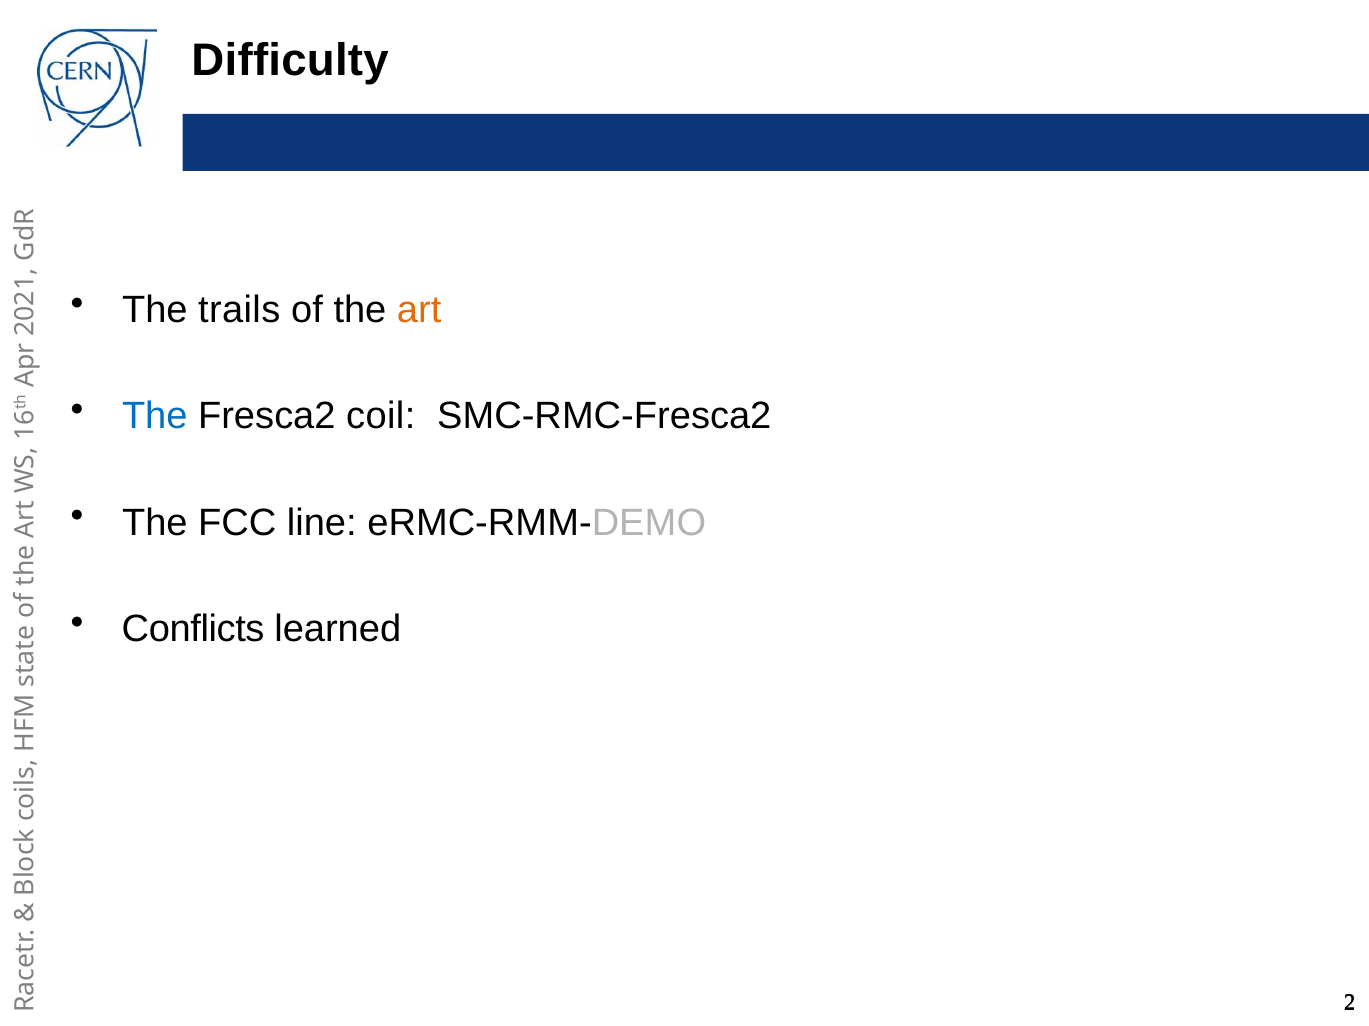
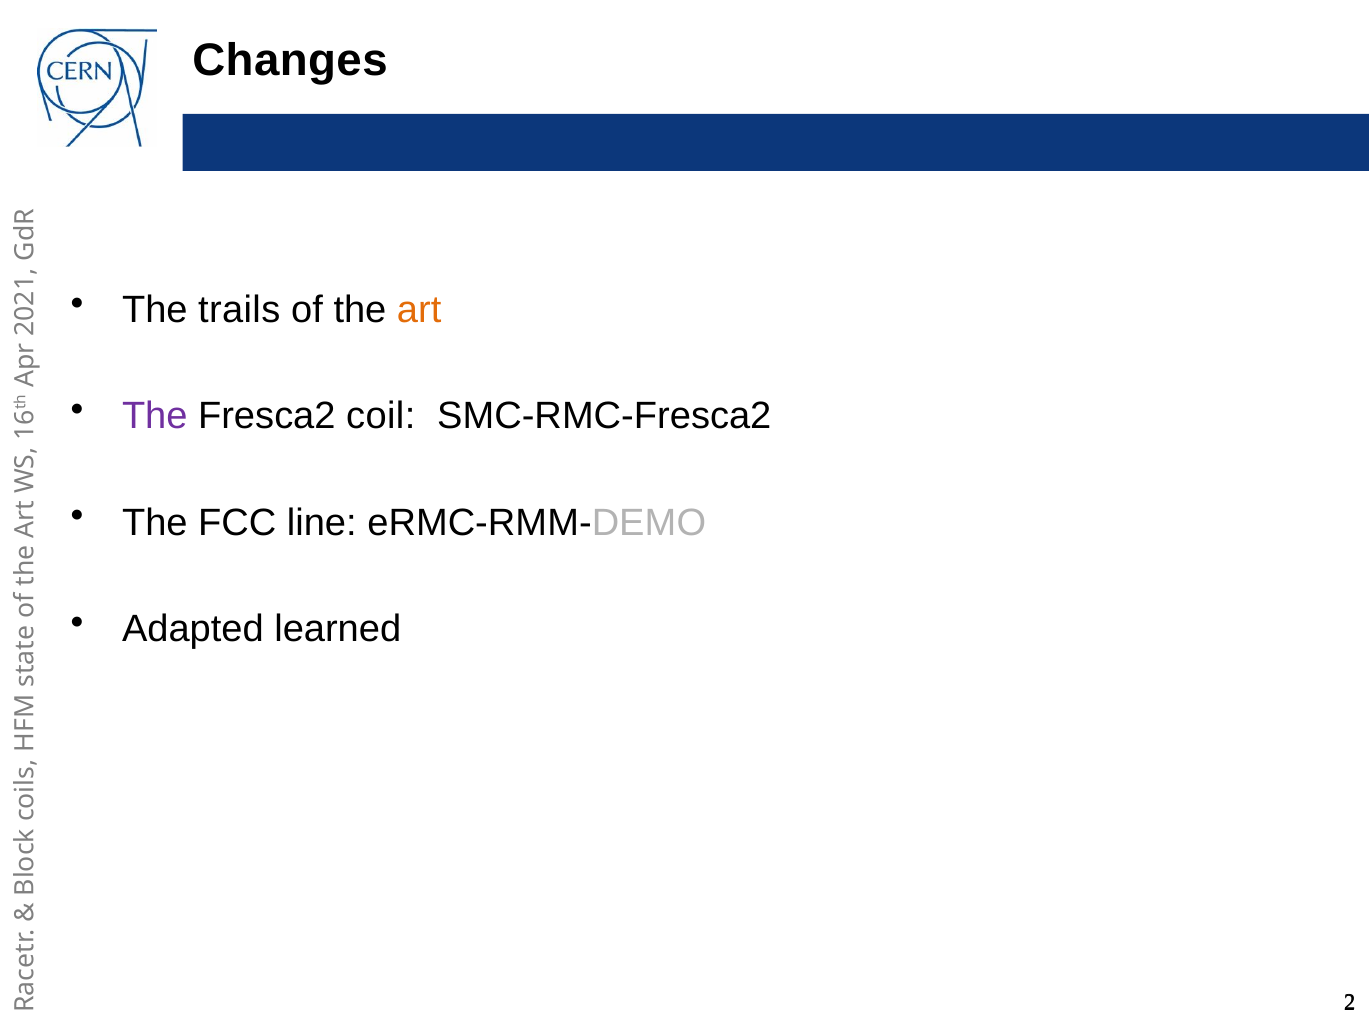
Difficulty: Difficulty -> Changes
The at (155, 416) colour: blue -> purple
Conflicts: Conflicts -> Adapted
